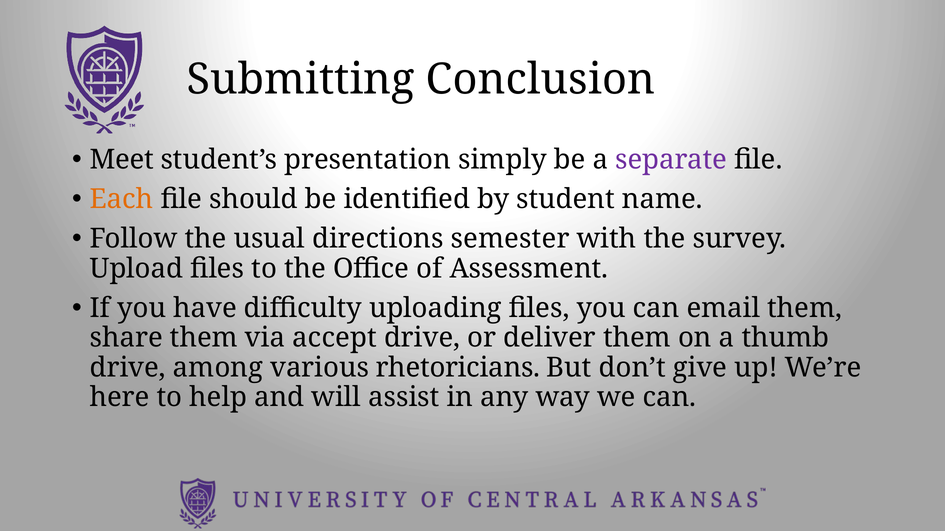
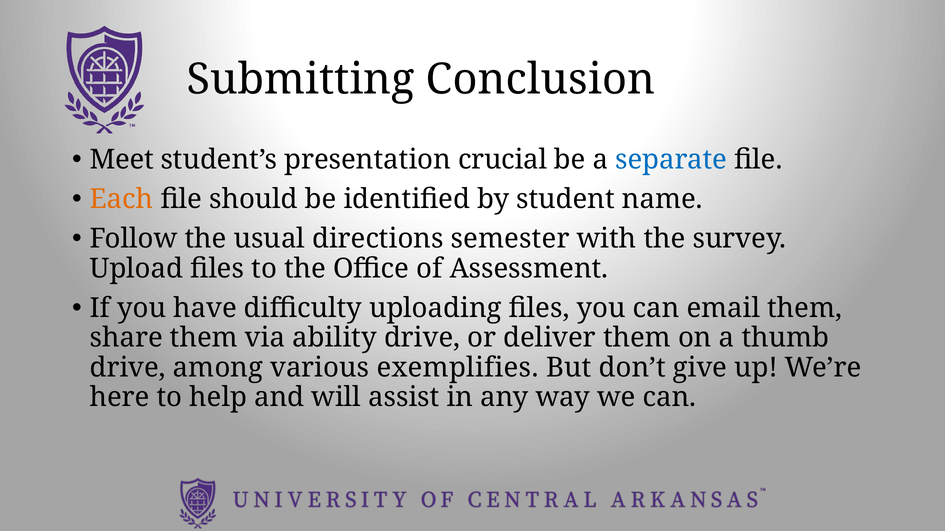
simply: simply -> crucial
separate colour: purple -> blue
accept: accept -> ability
rhetoricians: rhetoricians -> exemplifies
